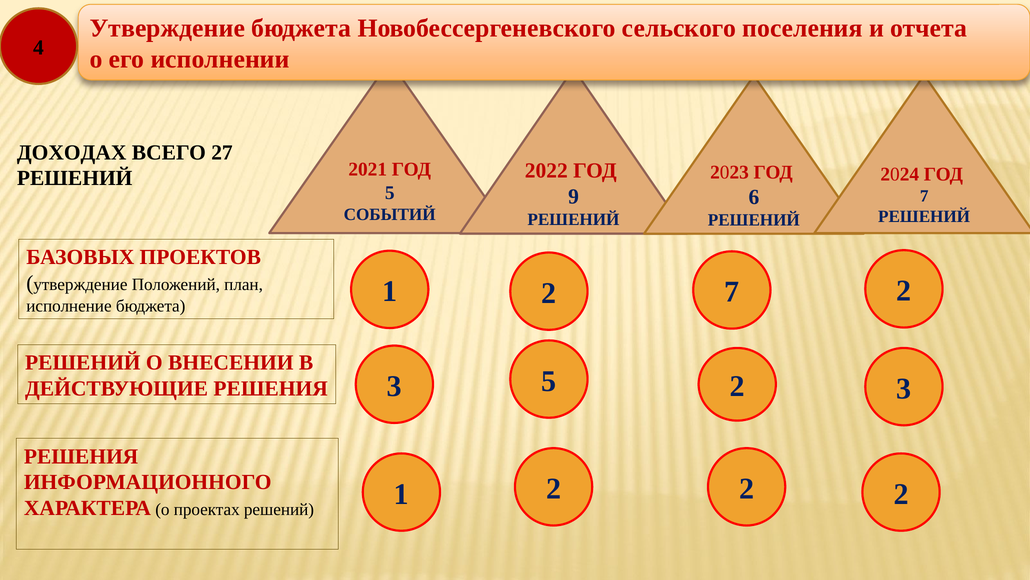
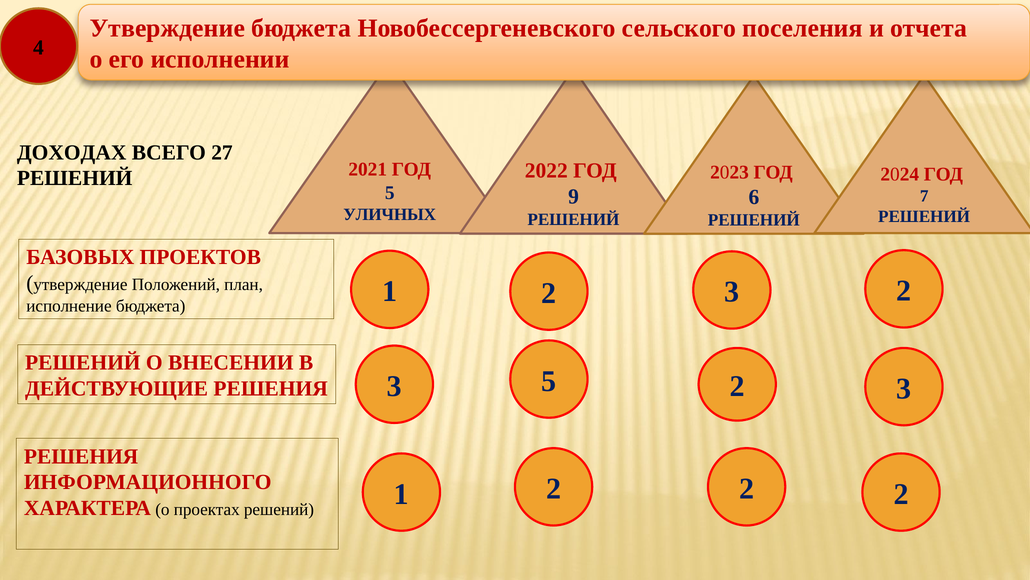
СОБЫТИЙ: СОБЫТИЙ -> УЛИЧНЫХ
7 at (732, 292): 7 -> 3
